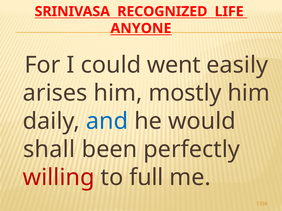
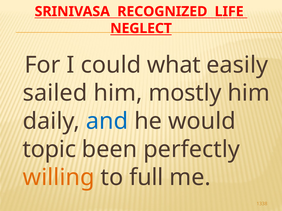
ANYONE: ANYONE -> NEGLECT
went: went -> what
arises: arises -> sailed
shall: shall -> topic
willing colour: red -> orange
